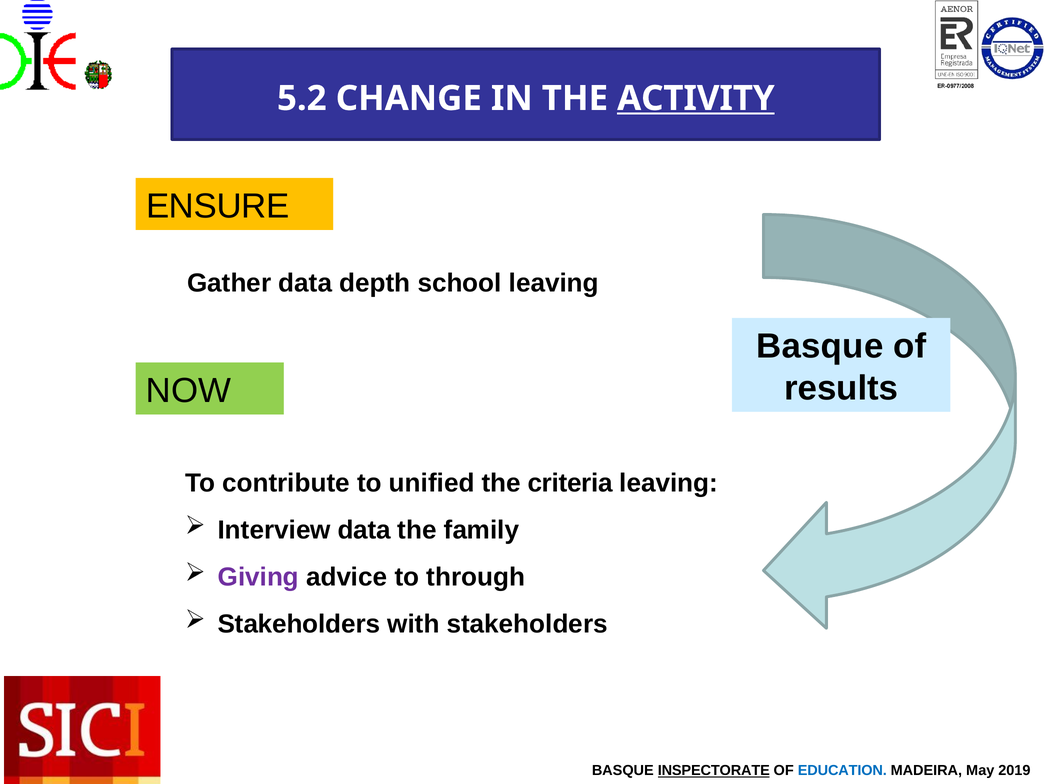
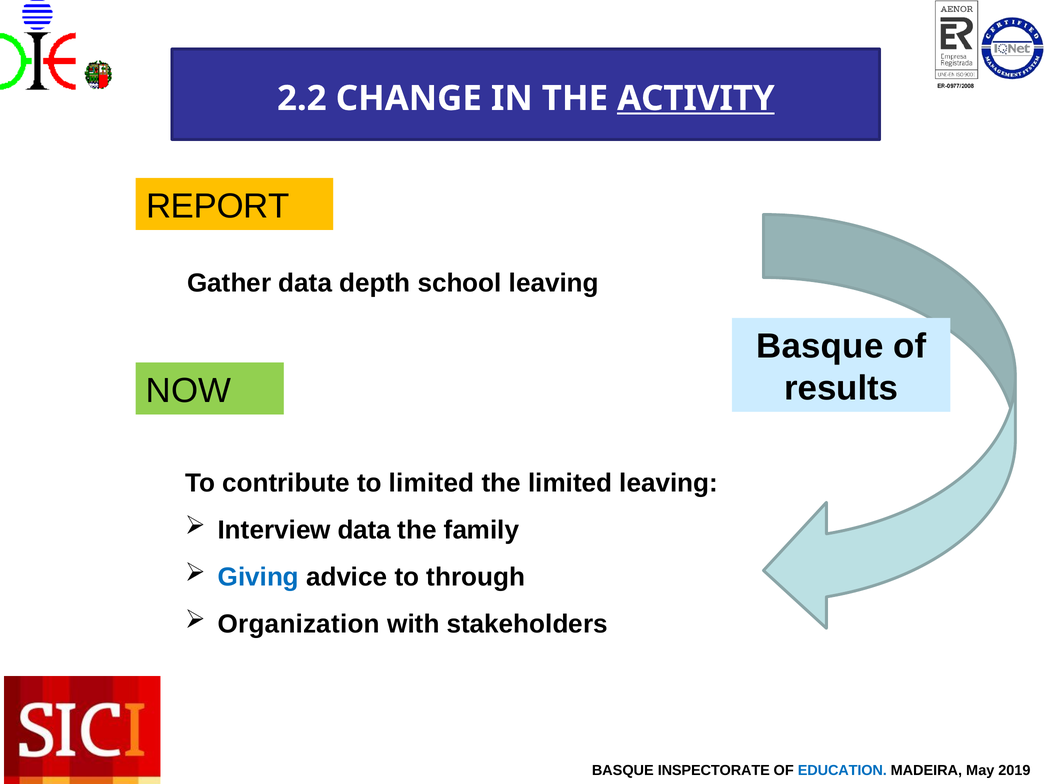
5.2: 5.2 -> 2.2
ENSURE: ENSURE -> REPORT
to unified: unified -> limited
the criteria: criteria -> limited
Giving colour: purple -> blue
Stakeholders at (299, 624): Stakeholders -> Organization
INSPECTORATE underline: present -> none
